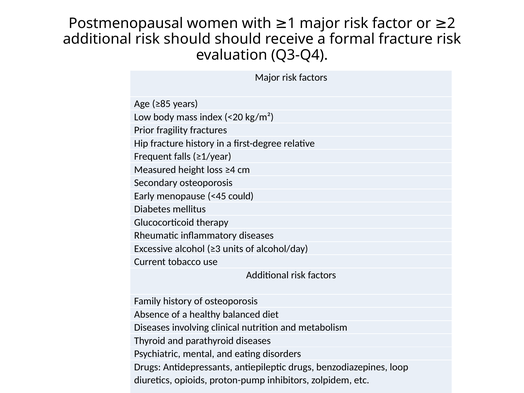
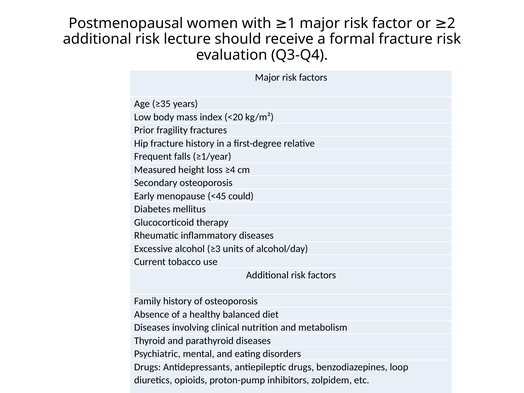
risk should: should -> lecture
≥85: ≥85 -> ≥35
